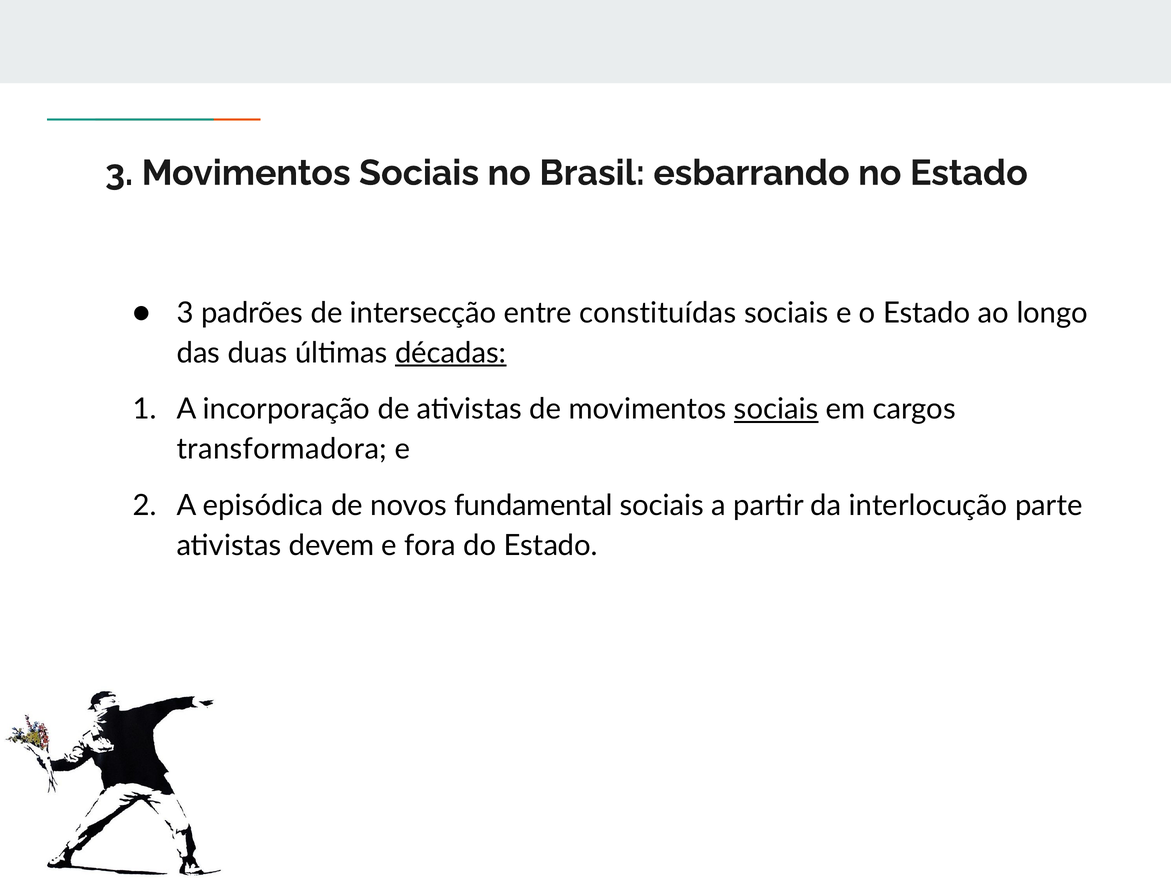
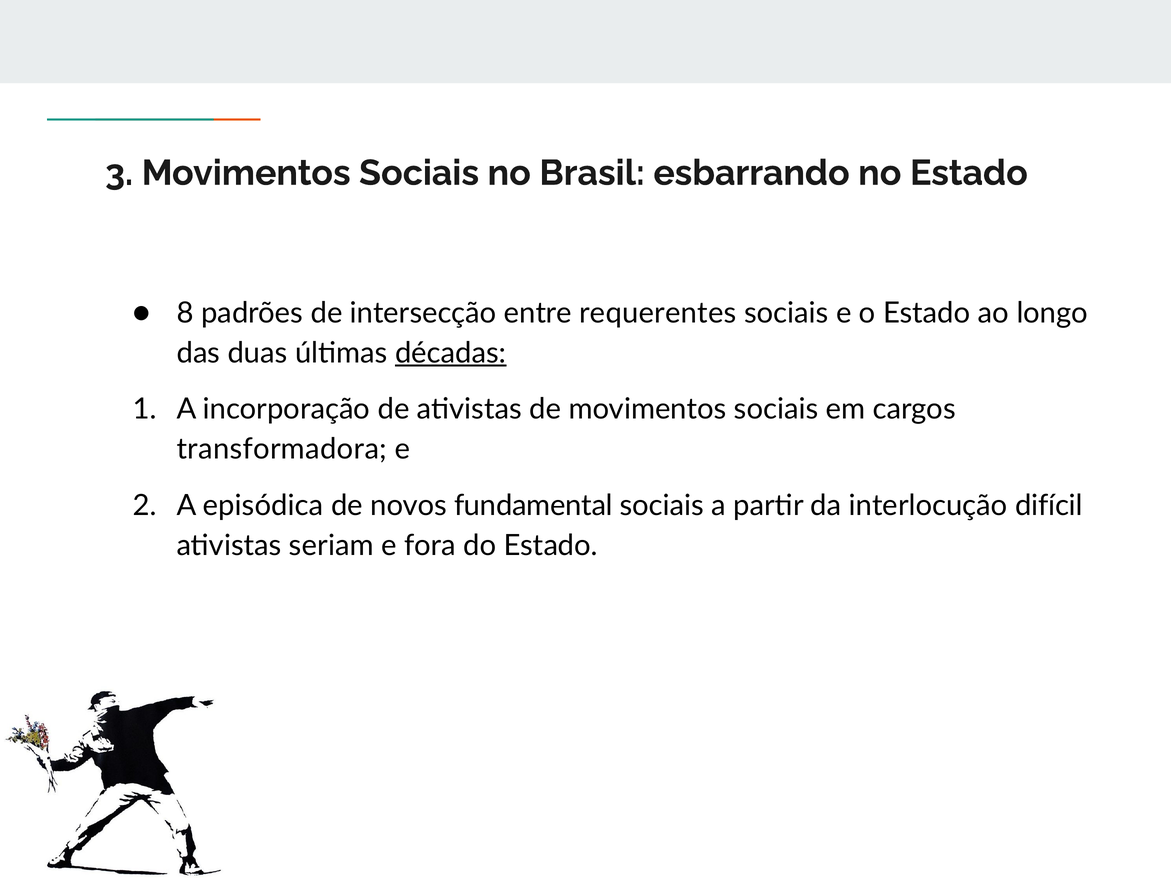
3 at (185, 313): 3 -> 8
constituídas: constituídas -> requerentes
sociais at (776, 409) underline: present -> none
parte: parte -> difícil
devem: devem -> seriam
